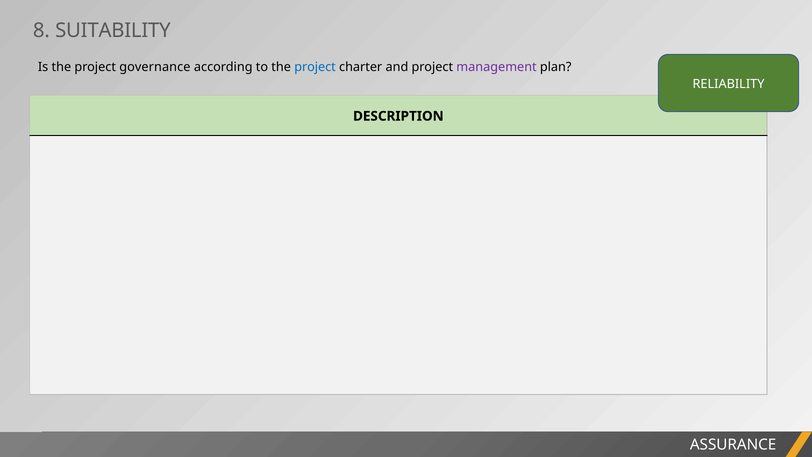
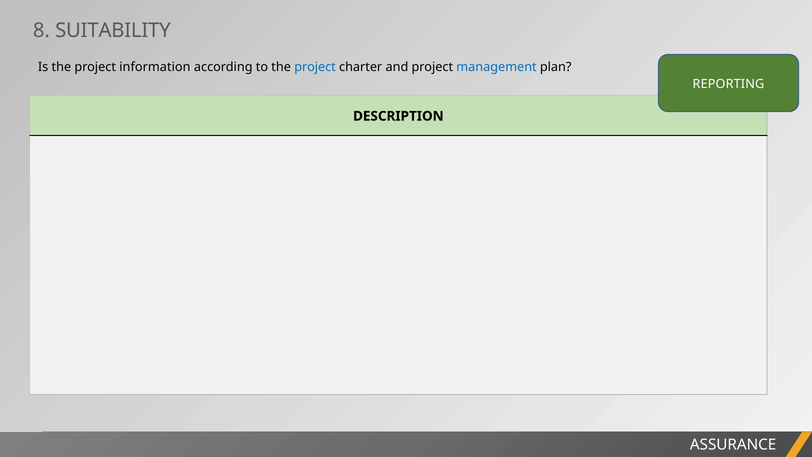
governance: governance -> information
management colour: purple -> blue
RELIABILITY: RELIABILITY -> REPORTING
